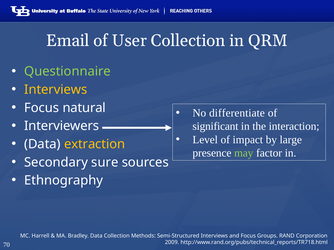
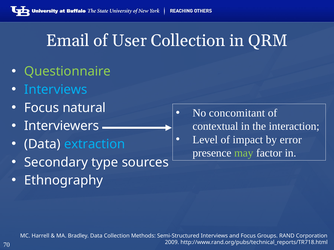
Interviews at (56, 90) colour: yellow -> light blue
differentiate: differentiate -> concomitant
significant: significant -> contextual
large: large -> error
extraction colour: yellow -> light blue
sure: sure -> type
